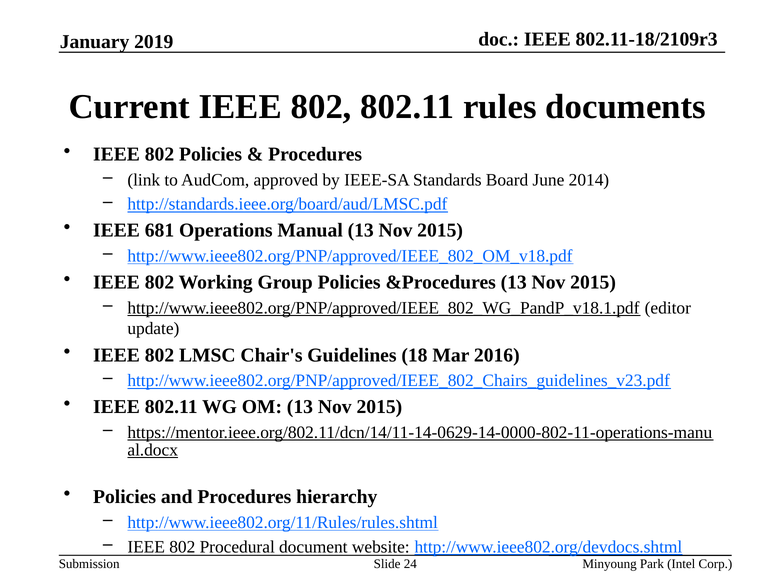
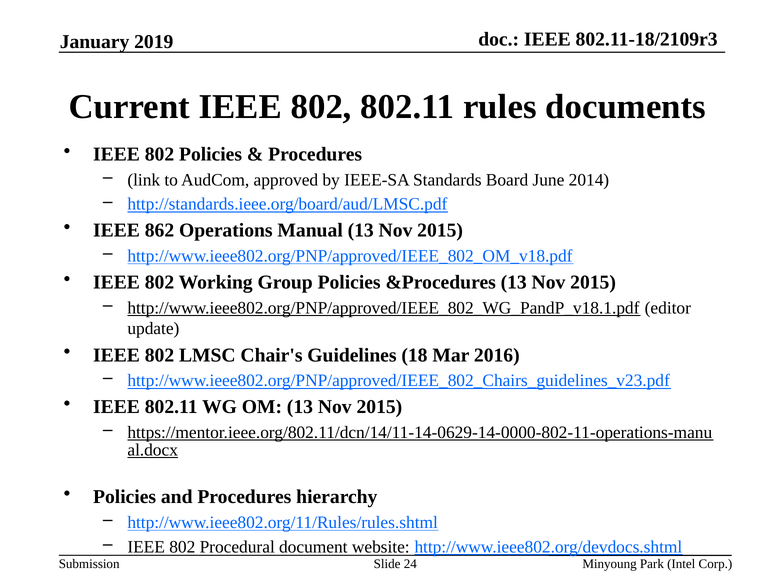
681: 681 -> 862
